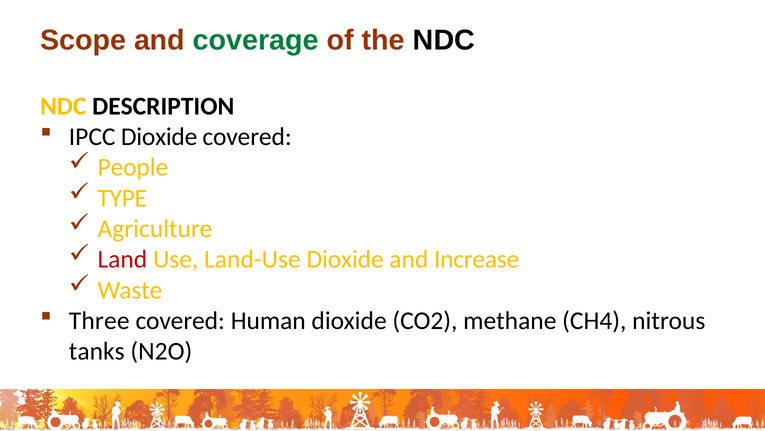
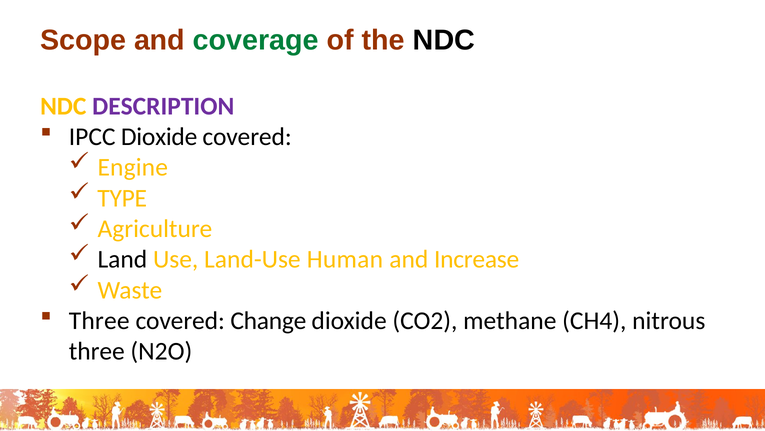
DESCRIPTION colour: black -> purple
People: People -> Engine
Land colour: red -> black
Land-Use Dioxide: Dioxide -> Human
Human: Human -> Change
tanks at (97, 351): tanks -> three
